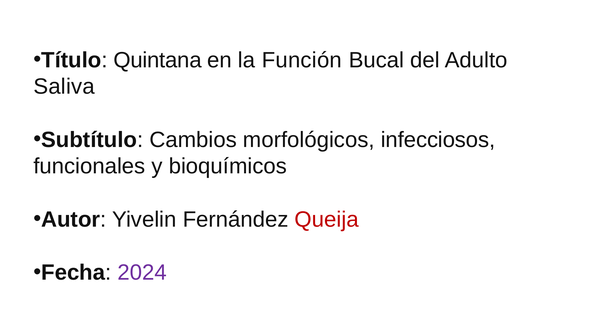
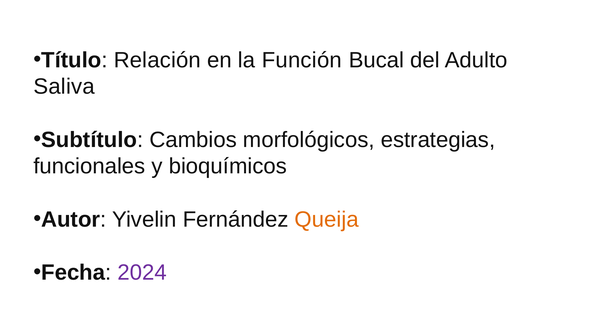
Quintana: Quintana -> Relación
infecciosos: infecciosos -> estrategias
Queija colour: red -> orange
